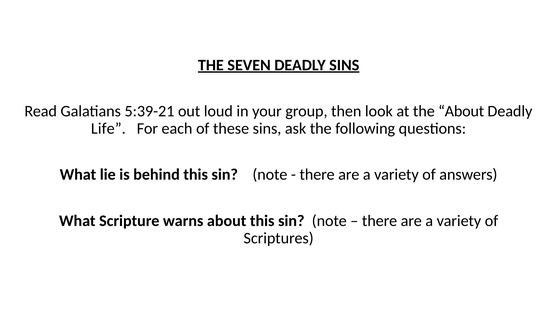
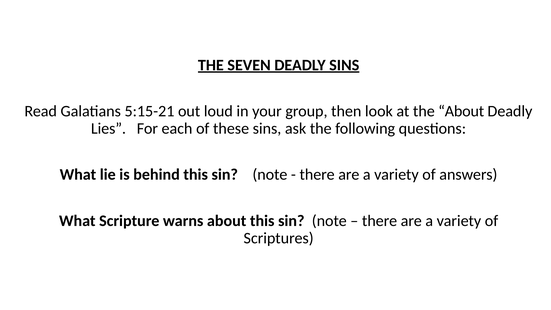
5:39-21: 5:39-21 -> 5:15-21
Life: Life -> Lies
